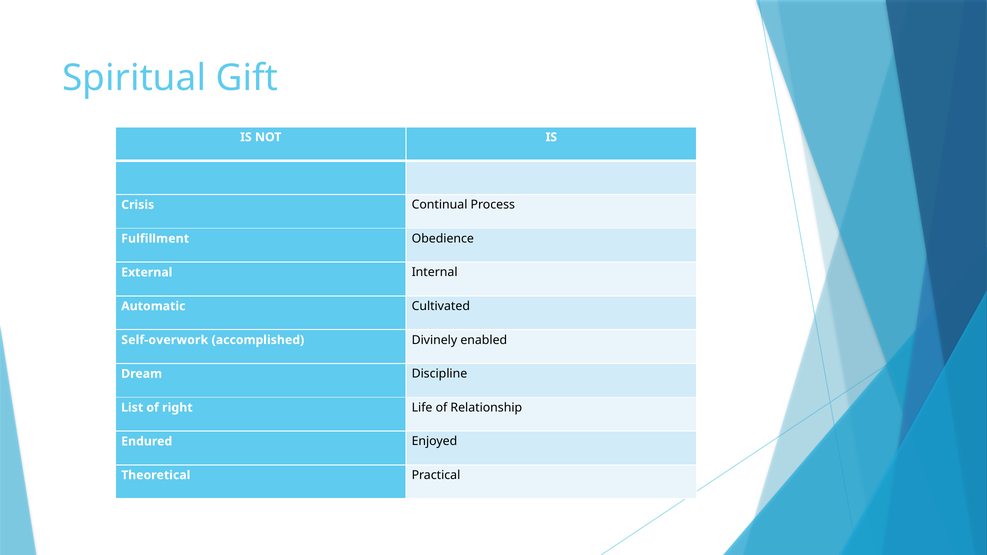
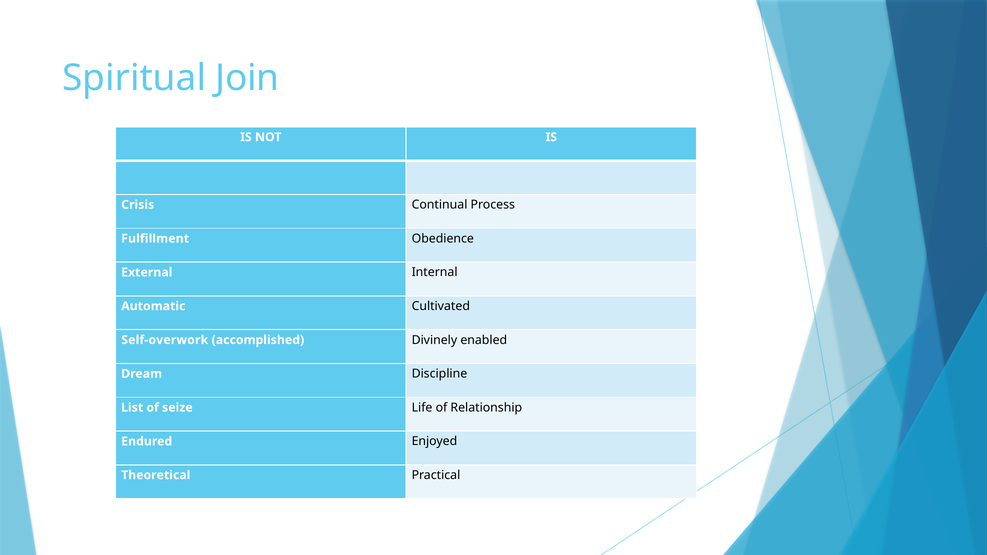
Gift: Gift -> Join
right: right -> seize
